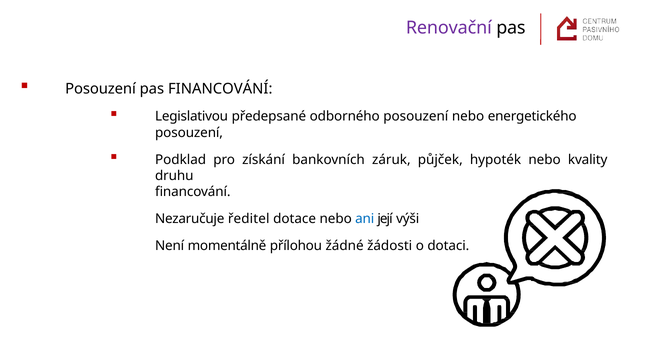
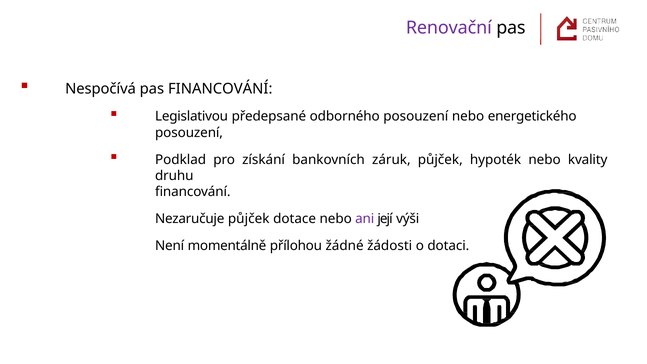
Posouzení at (101, 89): Posouzení -> Nespočívá
Nezaručuje ředitel: ředitel -> půjček
ani colour: blue -> purple
